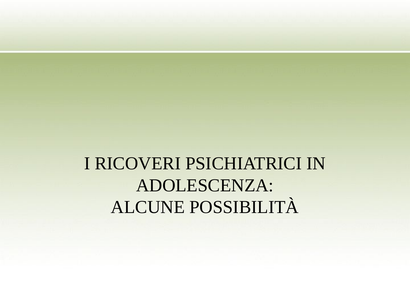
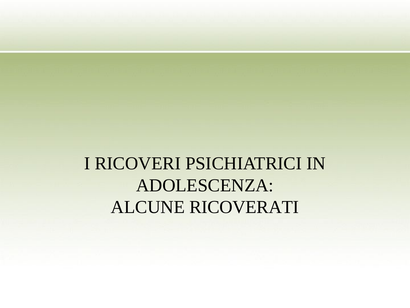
POSSIBILITÀ: POSSIBILITÀ -> RICOVERATI
